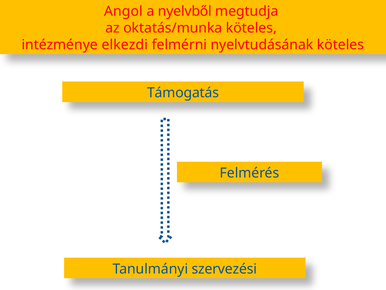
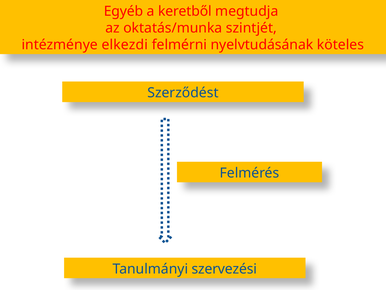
Angol: Angol -> Egyéb
nyelvből: nyelvből -> keretből
oktatás/munka köteles: köteles -> szintjét
Támogatás: Támogatás -> Szerződést
